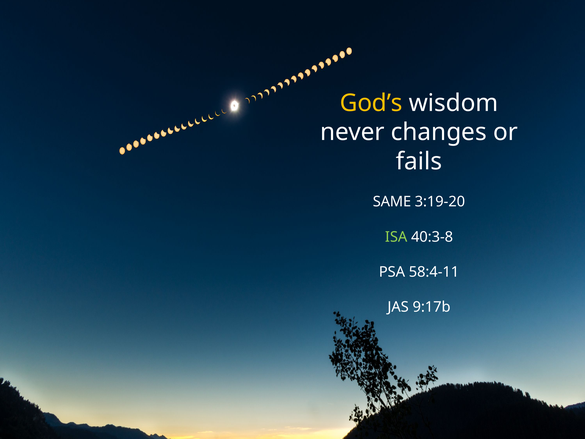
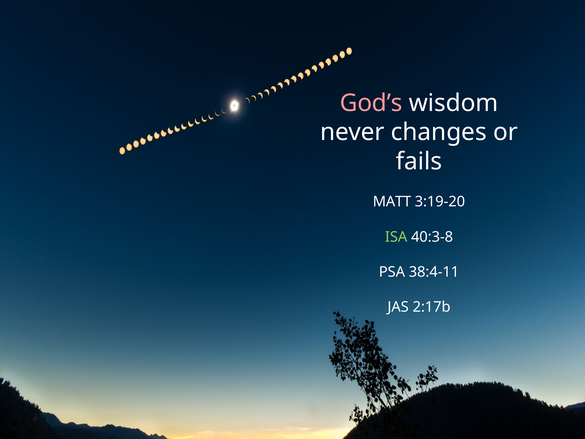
God’s colour: yellow -> pink
SAME: SAME -> MATT
58:4-11: 58:4-11 -> 38:4-11
9:17b: 9:17b -> 2:17b
